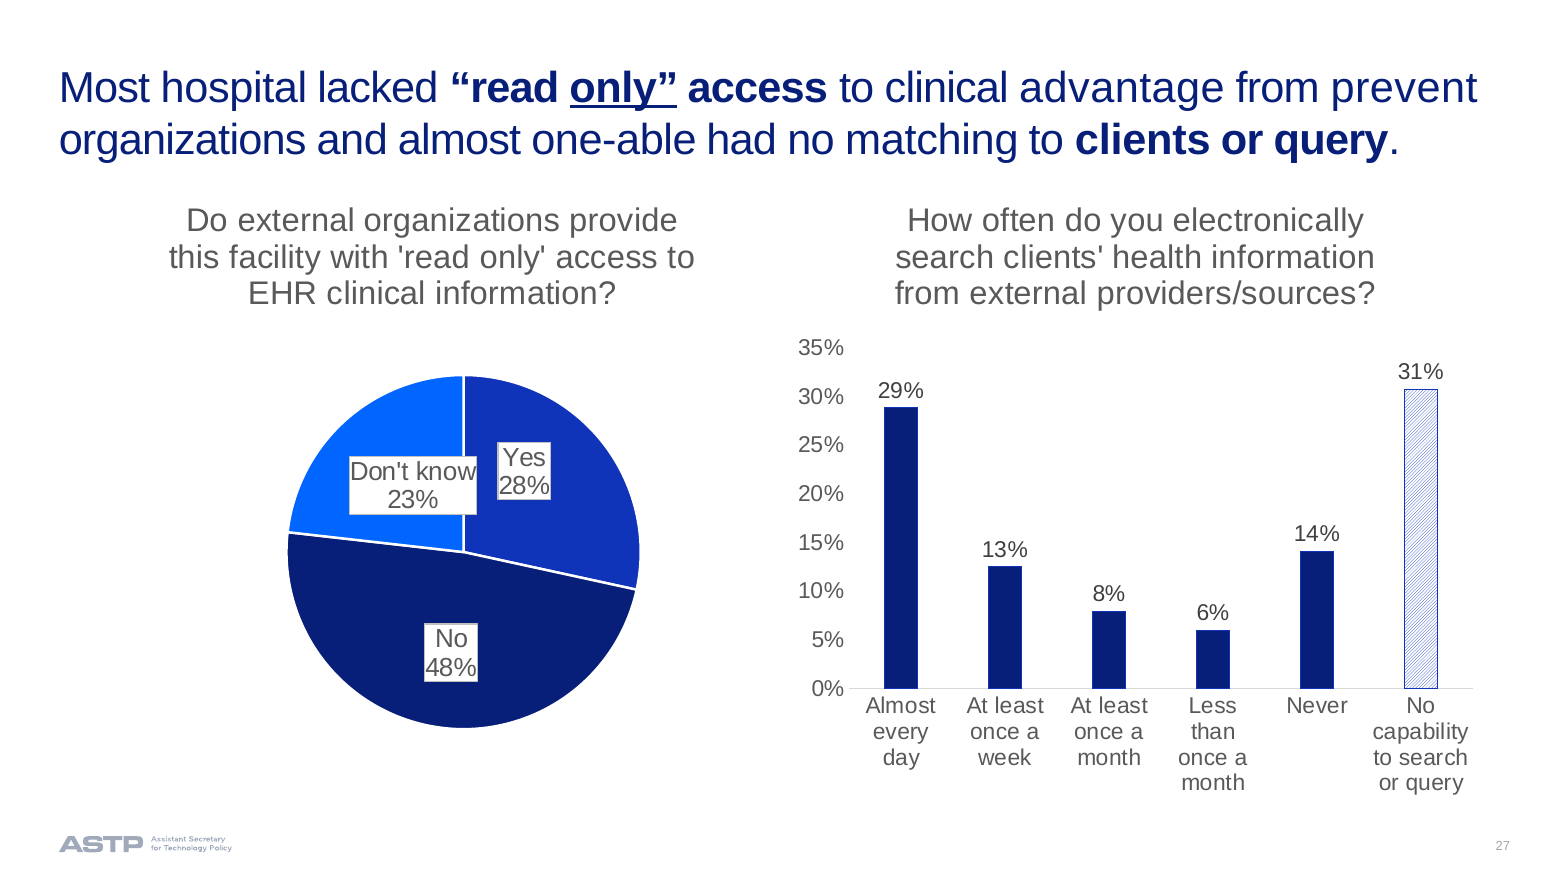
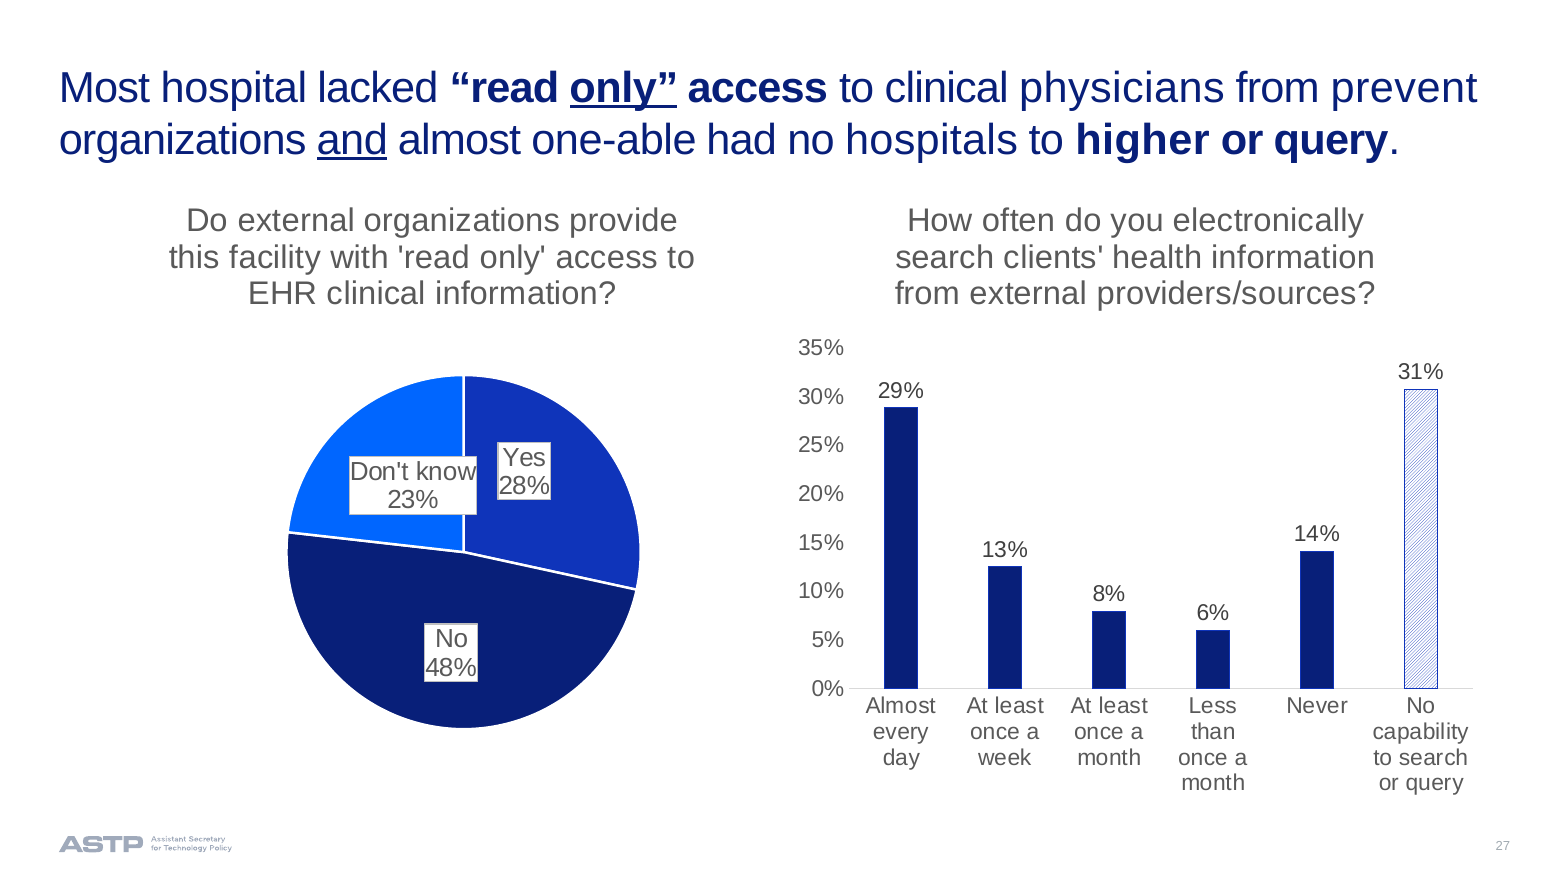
advantage: advantage -> physicians
and underline: none -> present
matching: matching -> hospitals
to clients: clients -> higher
